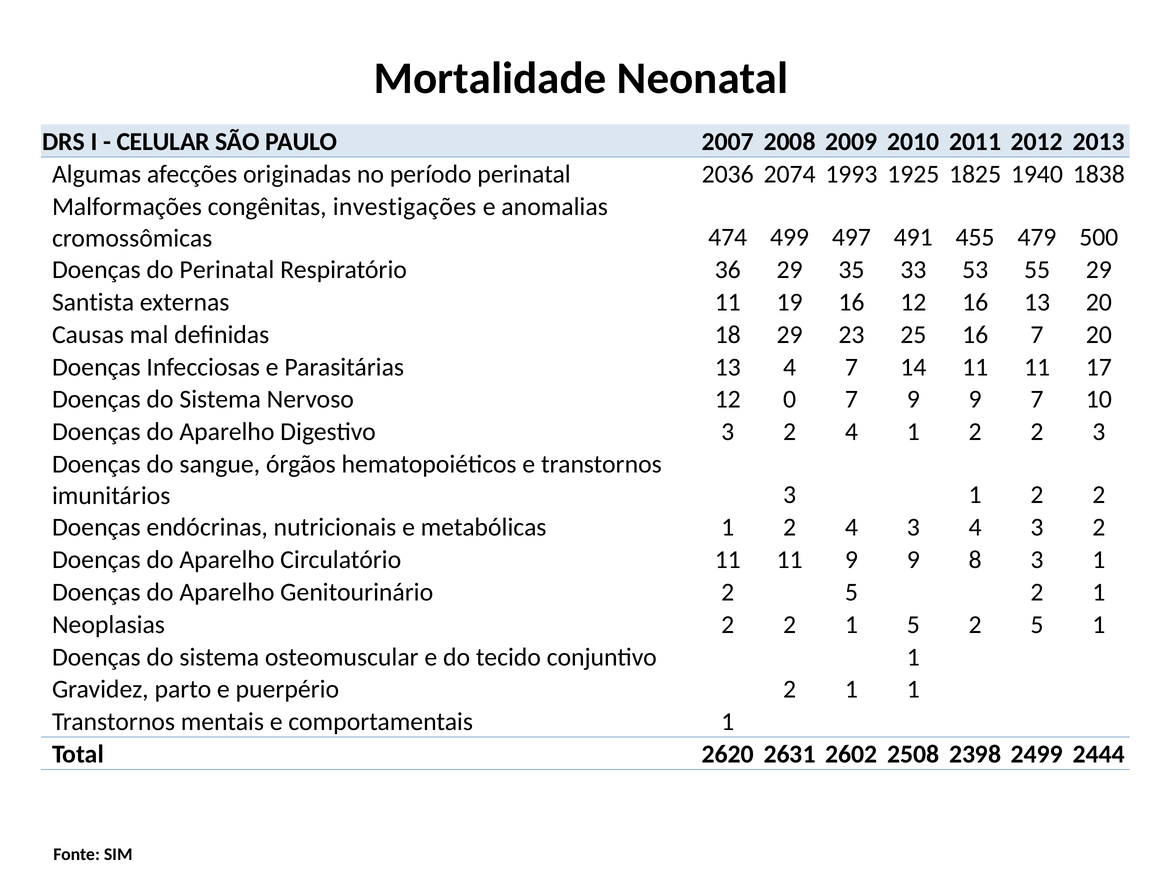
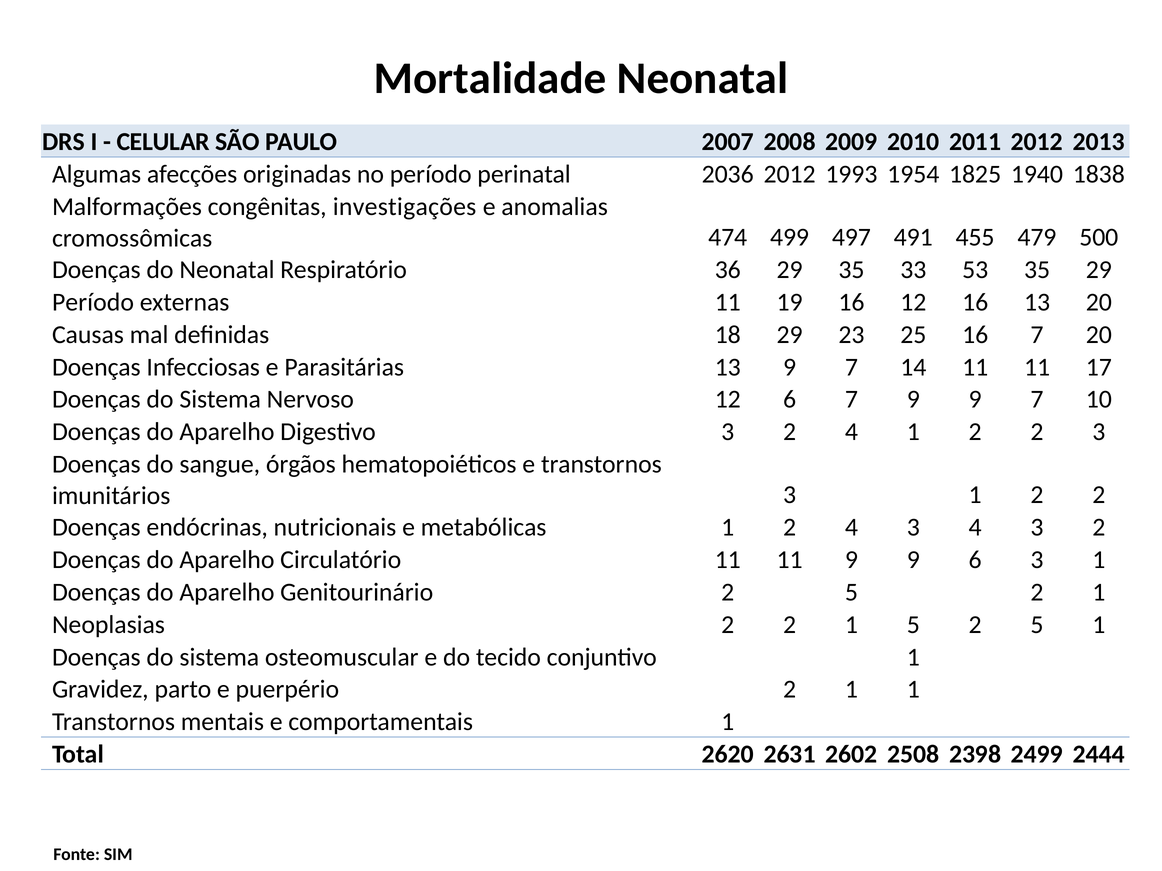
2036 2074: 2074 -> 2012
1925: 1925 -> 1954
do Perinatal: Perinatal -> Neonatal
53 55: 55 -> 35
Santista at (93, 302): Santista -> Período
13 4: 4 -> 9
12 0: 0 -> 6
9 8: 8 -> 6
